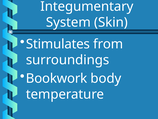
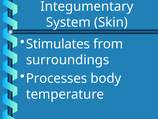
Bookwork: Bookwork -> Processes
